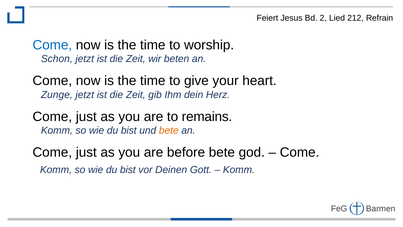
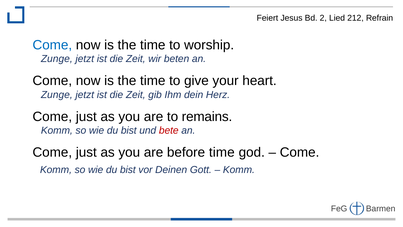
Schon at (57, 59): Schon -> Zunge
bete at (169, 130) colour: orange -> red
before bete: bete -> time
